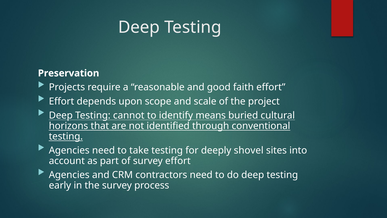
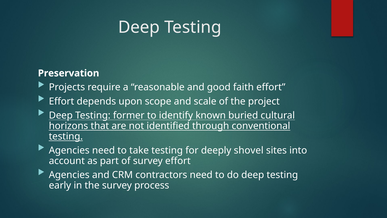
cannot: cannot -> former
means: means -> known
